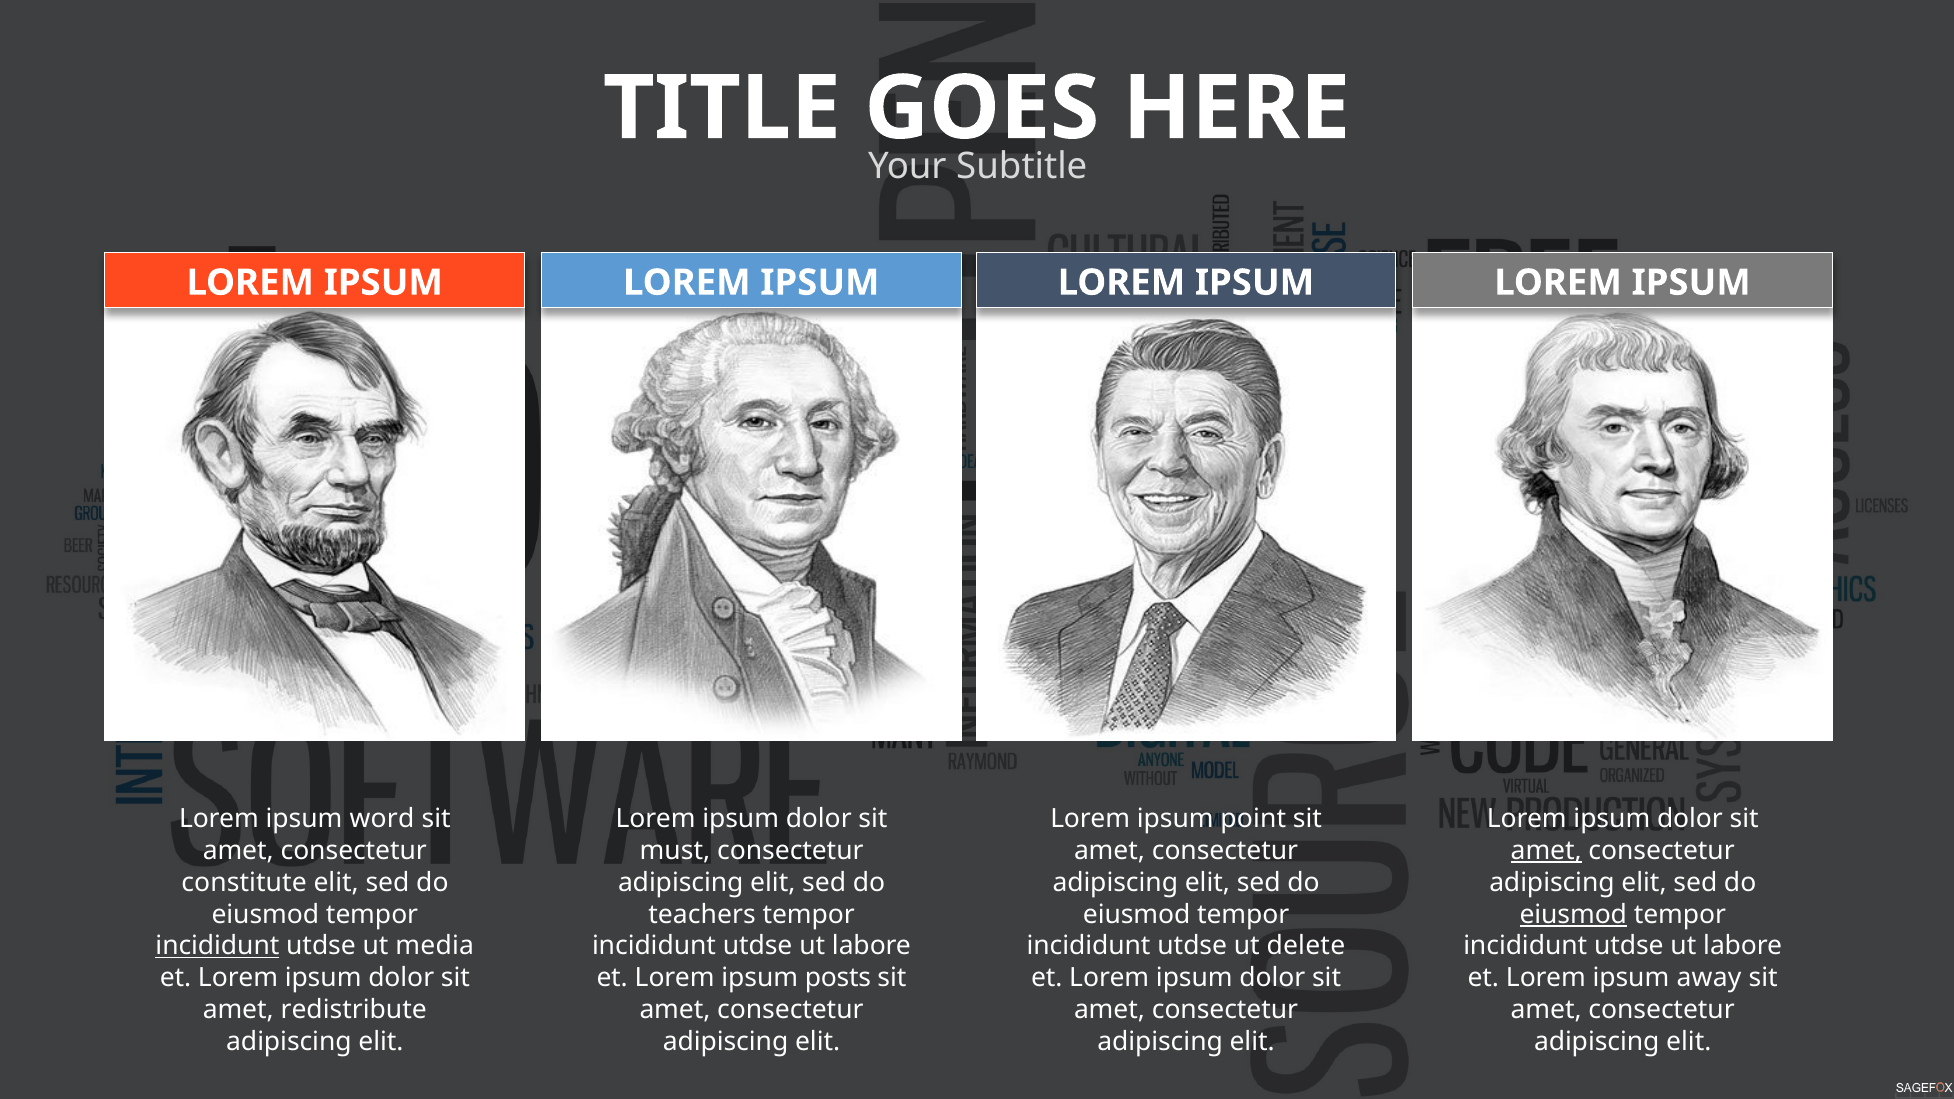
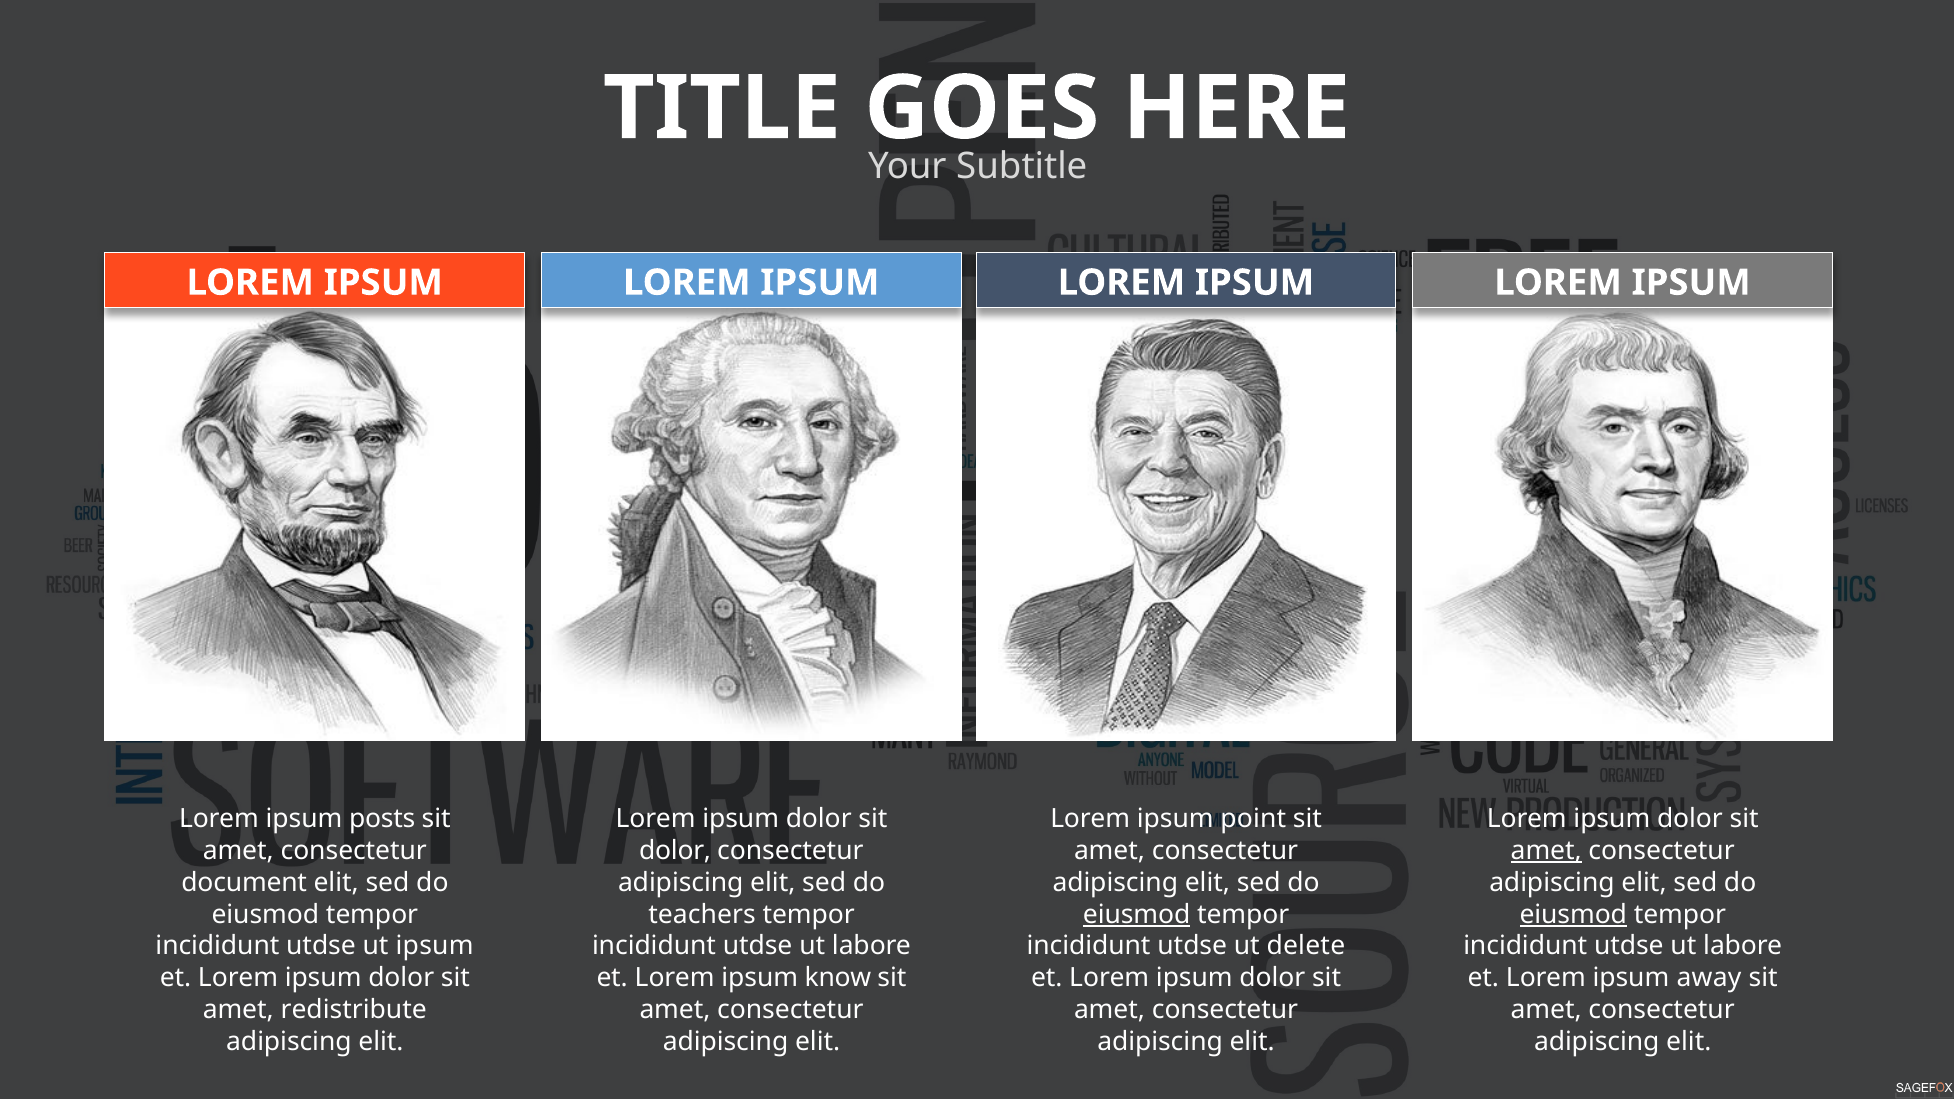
word: word -> posts
must at (675, 851): must -> dolor
constitute: constitute -> document
eiusmod at (1137, 914) underline: none -> present
incididunt at (217, 946) underline: present -> none
ut media: media -> ipsum
posts: posts -> know
